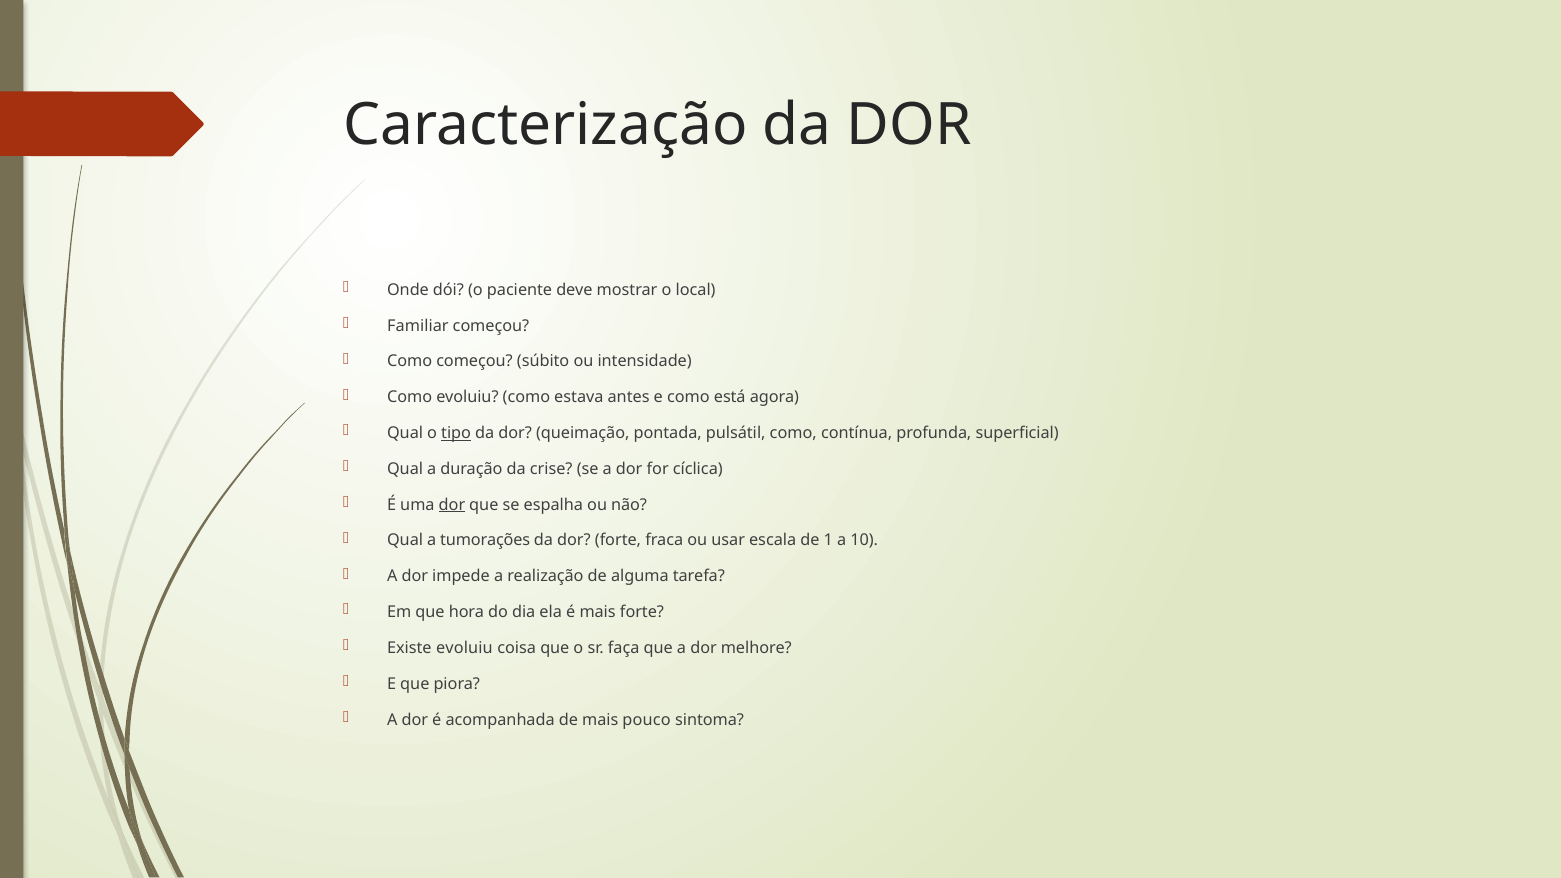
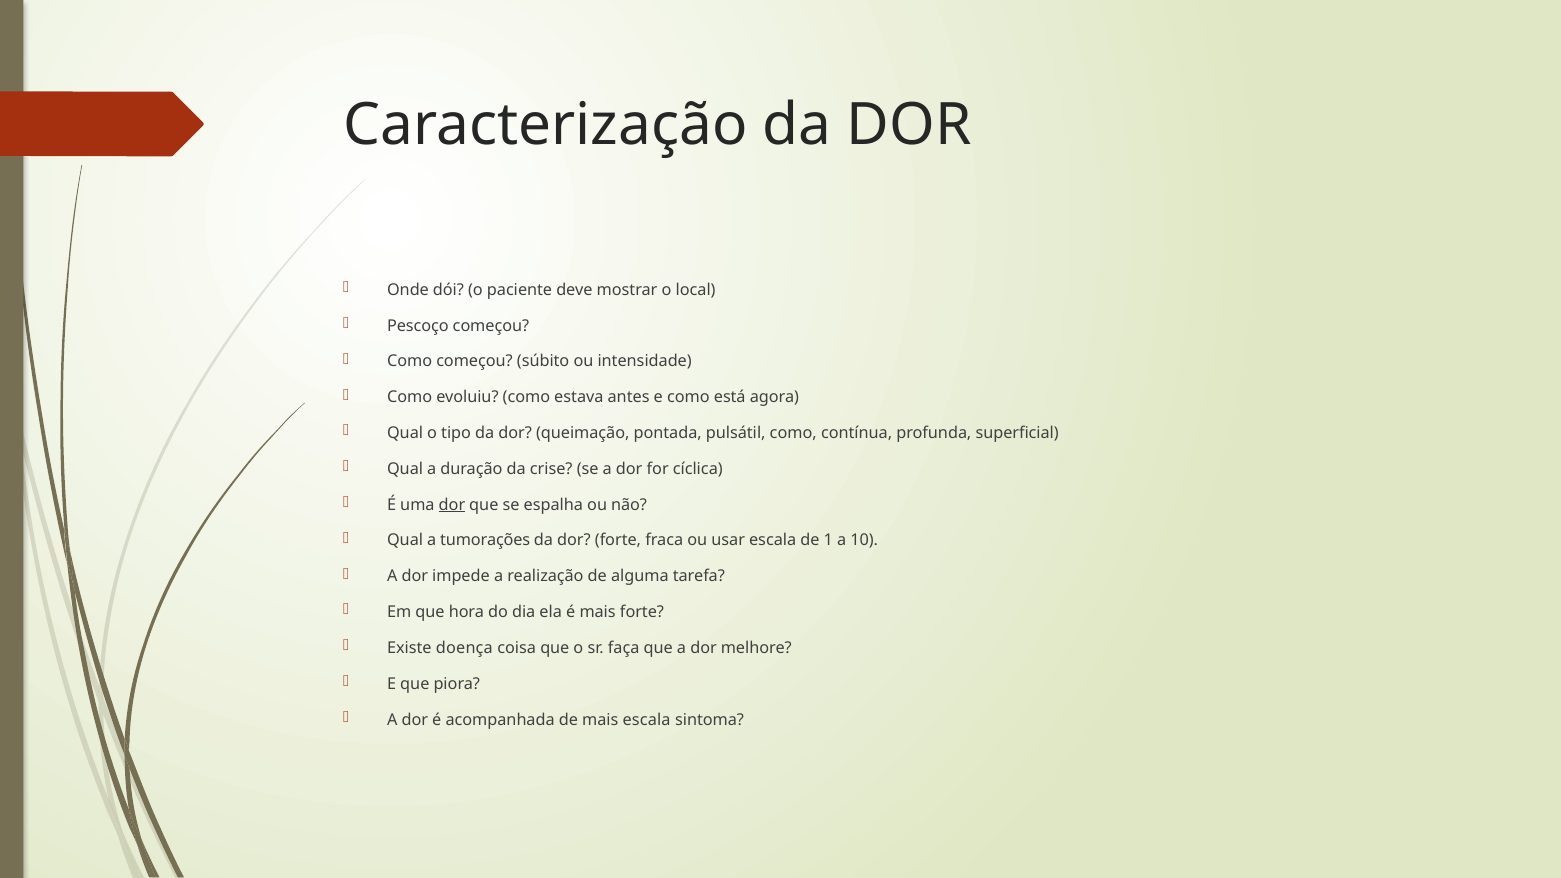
Familiar: Familiar -> Pescoço
tipo underline: present -> none
Existe evoluiu: evoluiu -> doença
mais pouco: pouco -> escala
